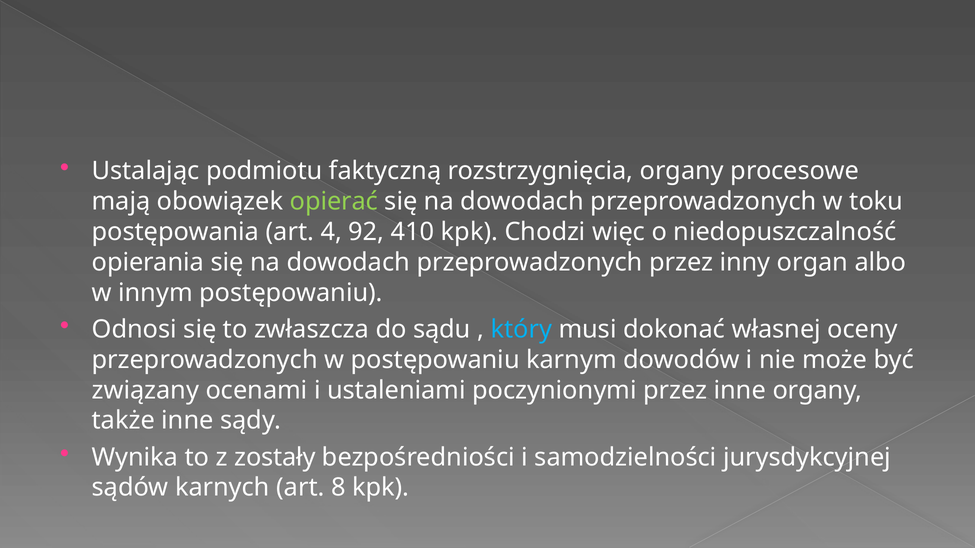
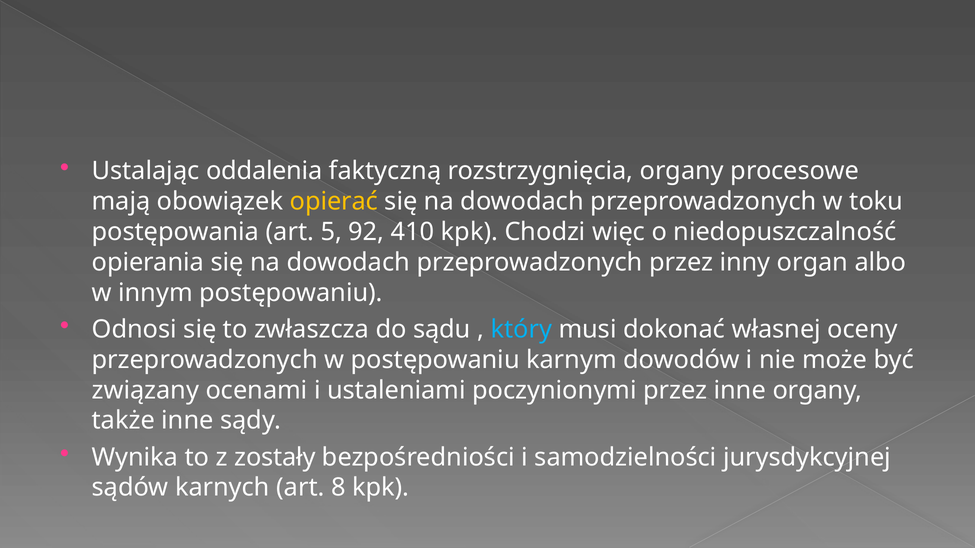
podmiotu: podmiotu -> oddalenia
opierać colour: light green -> yellow
4: 4 -> 5
